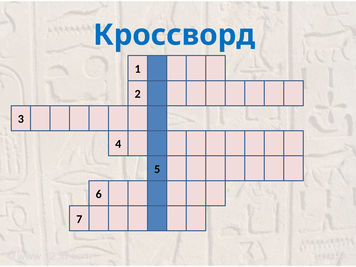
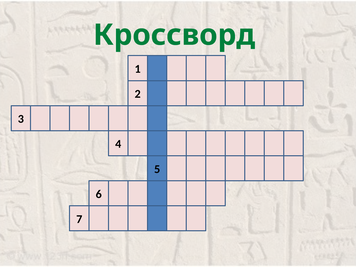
Кроссворд colour: blue -> green
